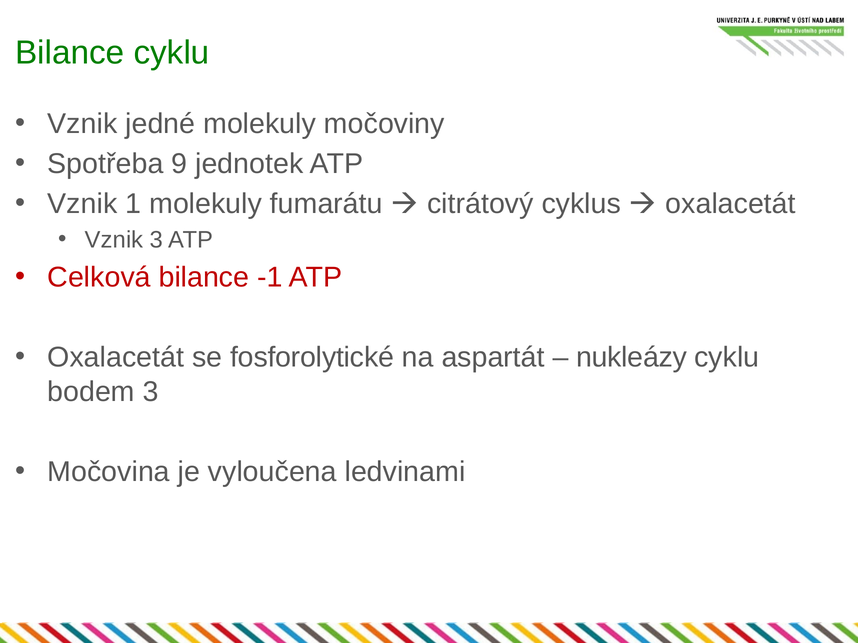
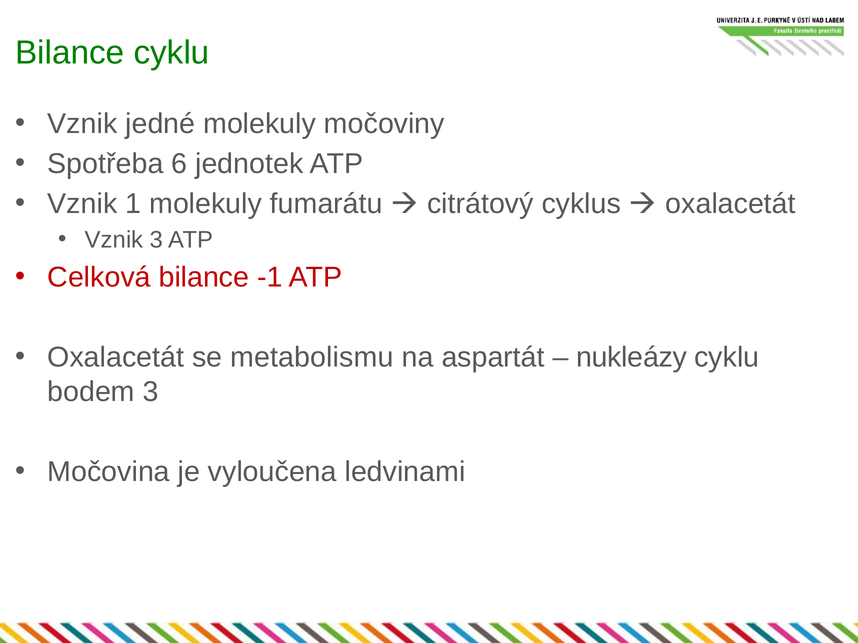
9: 9 -> 6
fosforolytické: fosforolytické -> metabolismu
